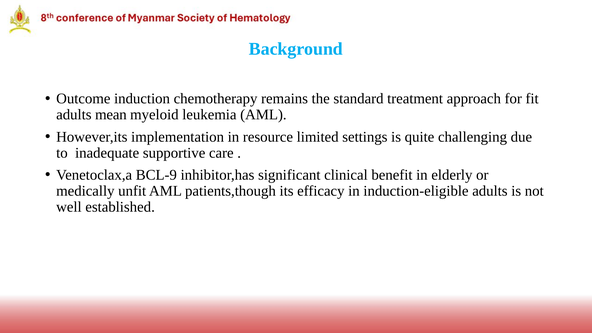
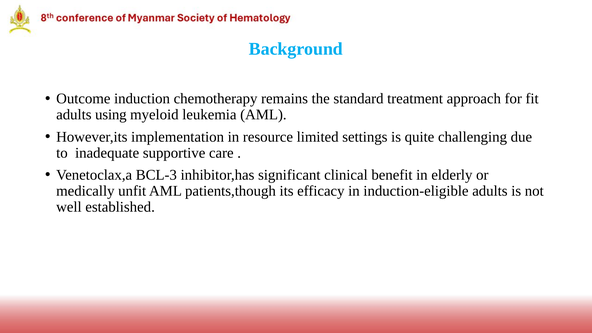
mean: mean -> using
BCL-9: BCL-9 -> BCL-3
